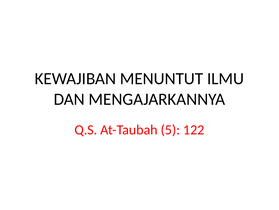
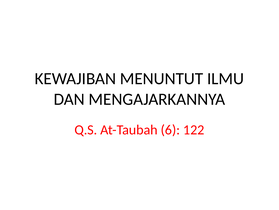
5: 5 -> 6
